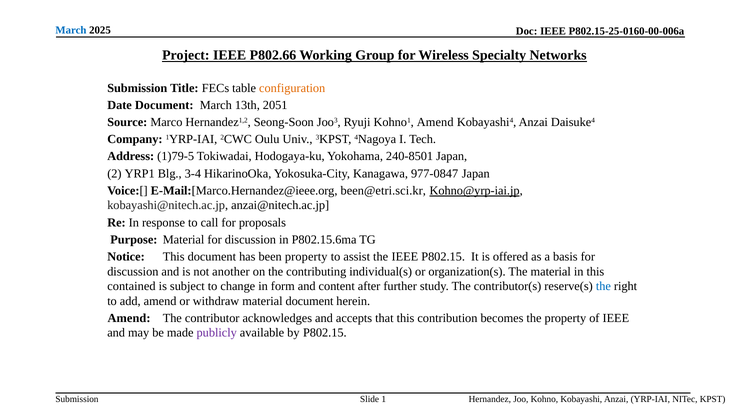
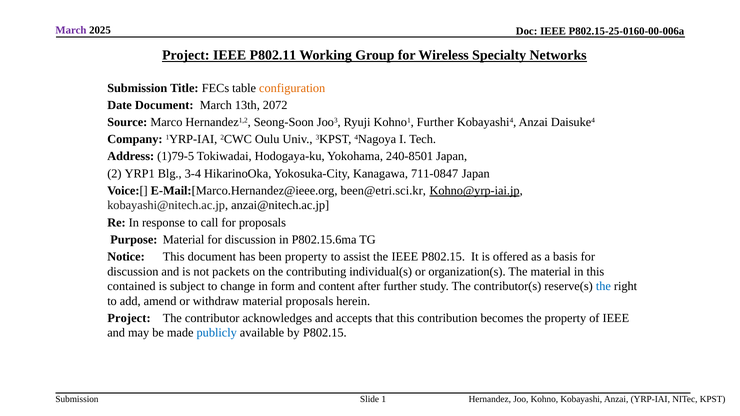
March at (71, 30) colour: blue -> purple
P802.66: P802.66 -> P802.11
2051: 2051 -> 2072
Kohno1 Amend: Amend -> Further
977-0847: 977-0847 -> 711-0847
another: another -> packets
material document: document -> proposals
Amend at (129, 318): Amend -> Project
publicly colour: purple -> blue
